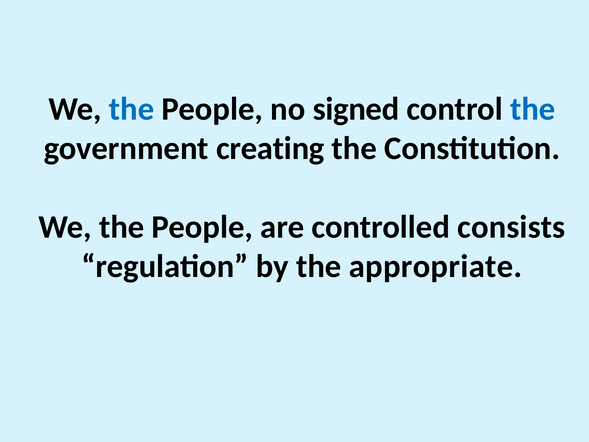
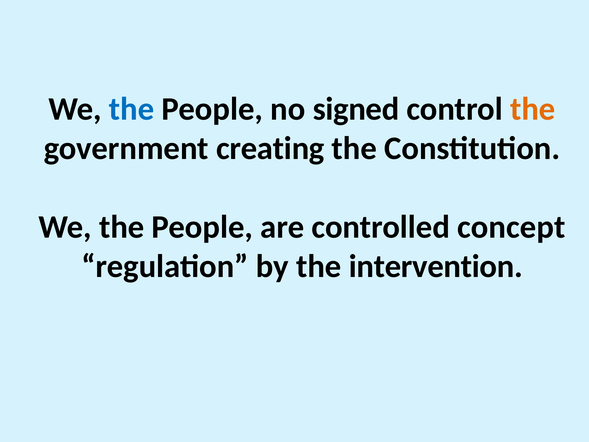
the at (533, 109) colour: blue -> orange
consists: consists -> concept
appropriate: appropriate -> intervention
